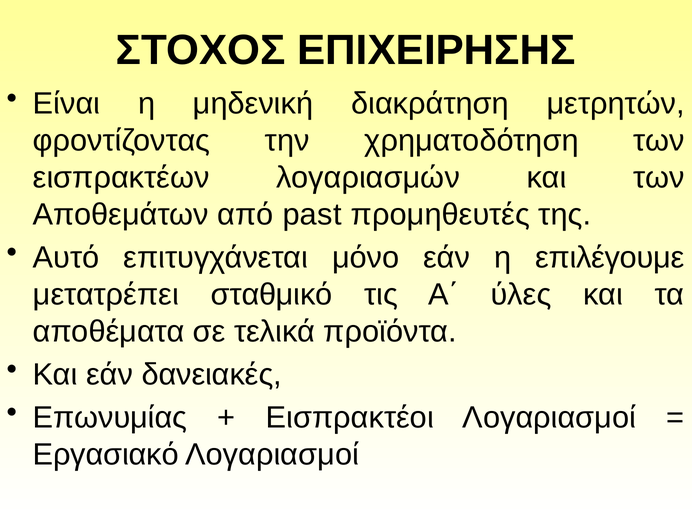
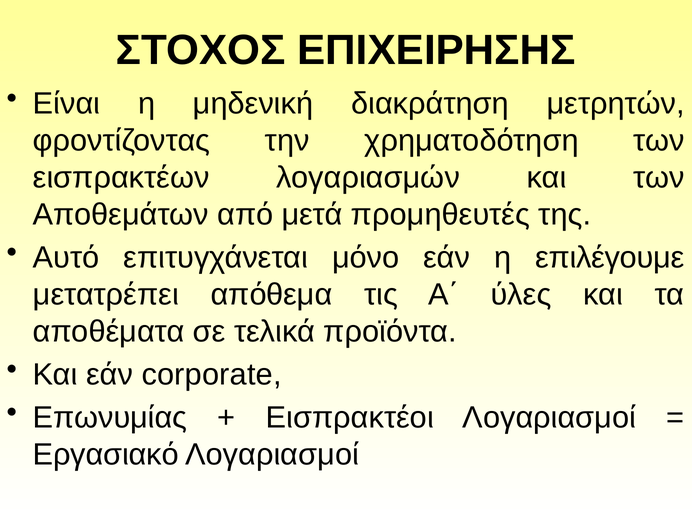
past: past -> μετά
σταθμικό: σταθμικό -> απόθεμα
δανειακές: δανειακές -> corporate
